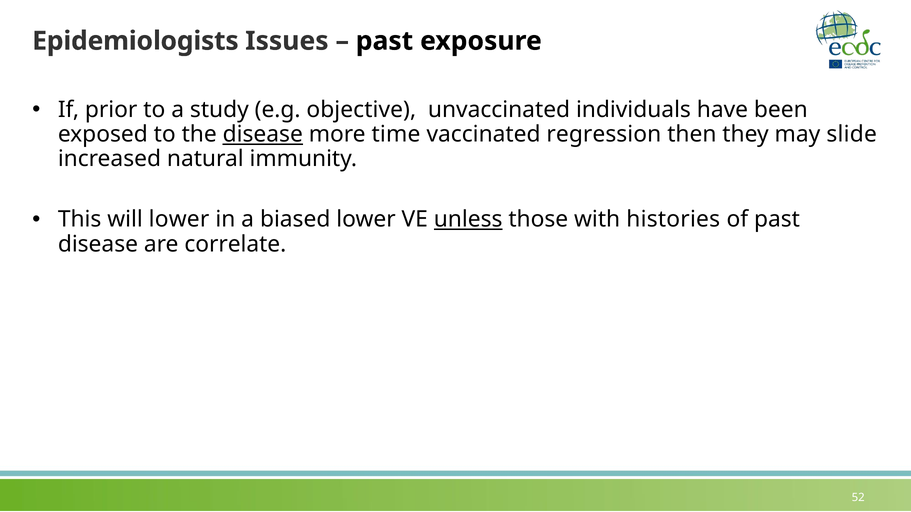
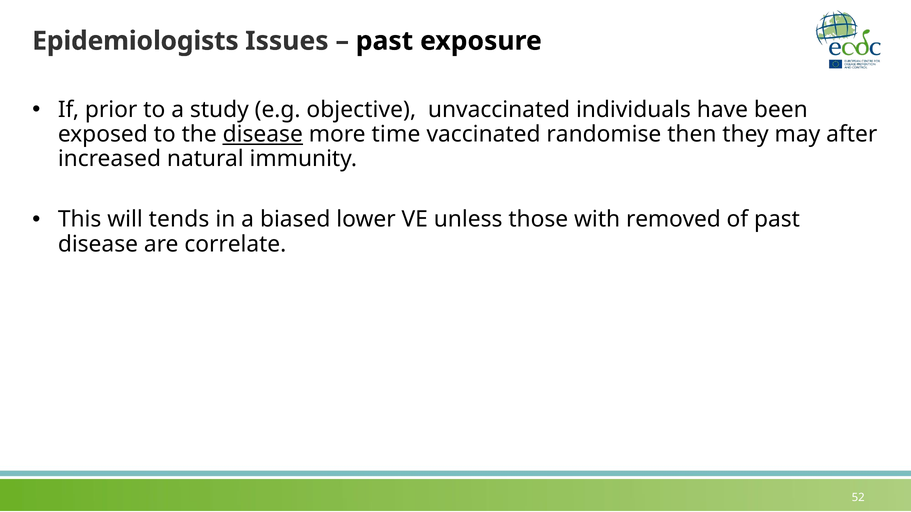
regression: regression -> randomise
slide: slide -> after
will lower: lower -> tends
unless underline: present -> none
histories: histories -> removed
